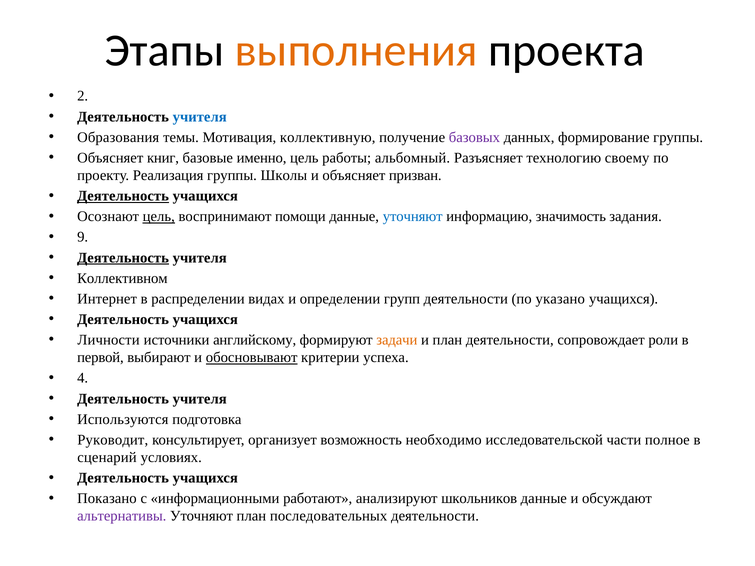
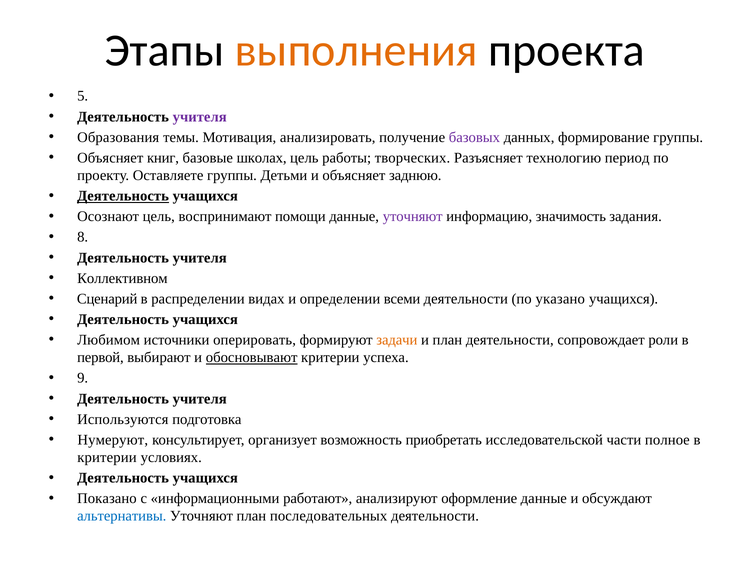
2: 2 -> 5
учителя at (200, 117) colour: blue -> purple
коллективную: коллективную -> анализировать
именно: именно -> школах
альбомный: альбомный -> творческих
своему: своему -> период
Реализация: Реализация -> Оставляете
Школы: Школы -> Детьми
призван: призван -> заднюю
цель at (159, 217) underline: present -> none
уточняют at (413, 217) colour: blue -> purple
9: 9 -> 8
Деятельность at (123, 258) underline: present -> none
Интернет: Интернет -> Сценарий
групп: групп -> всеми
Личности: Личности -> Любимом
английскому: английскому -> оперировать
4: 4 -> 9
Руководит: Руководит -> Нумеруют
необходимо: необходимо -> приобретать
сценарий at (107, 458): сценарий -> критерии
школьников: школьников -> оформление
альтернативы colour: purple -> blue
